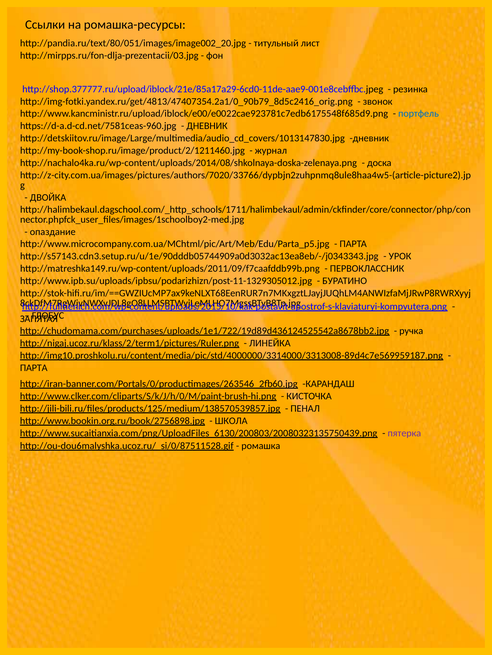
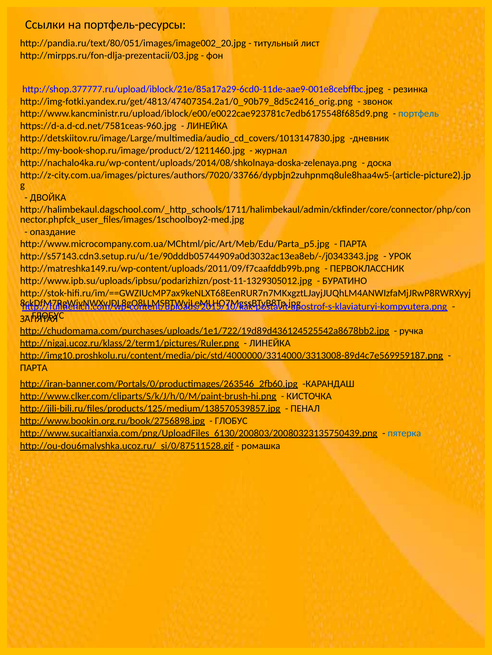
ромашка-ресурсы: ромашка-ресурсы -> портфель-ресурсы
ДНЕВНИК at (207, 126): ДНЕВНИК -> ЛИНЕЙКА
ШКОЛА at (231, 421): ШКОЛА -> ГЛОБУС
пятерка colour: purple -> blue
